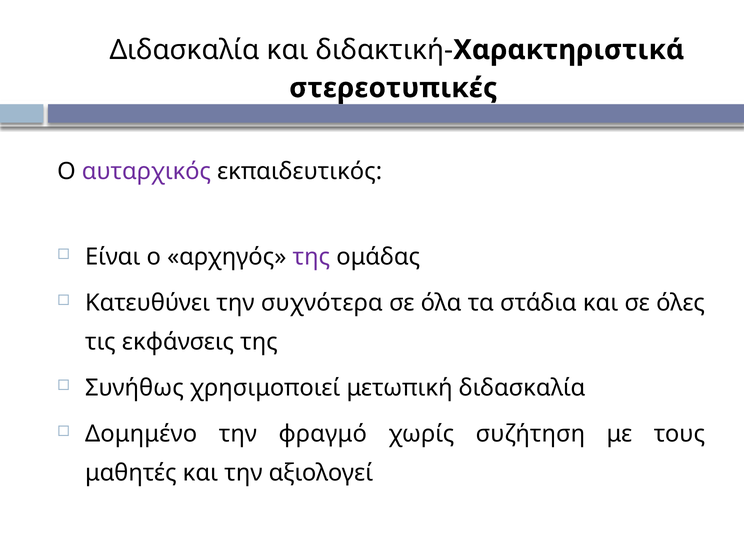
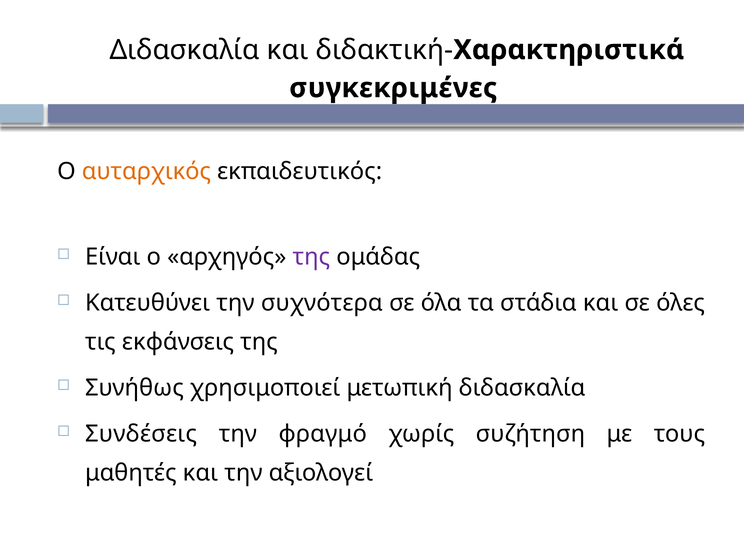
στερεοτυπικές: στερεοτυπικές -> συγκεκριμένες
αυταρχικός colour: purple -> orange
Δομημένο: Δομημένο -> Συνδέσεις
